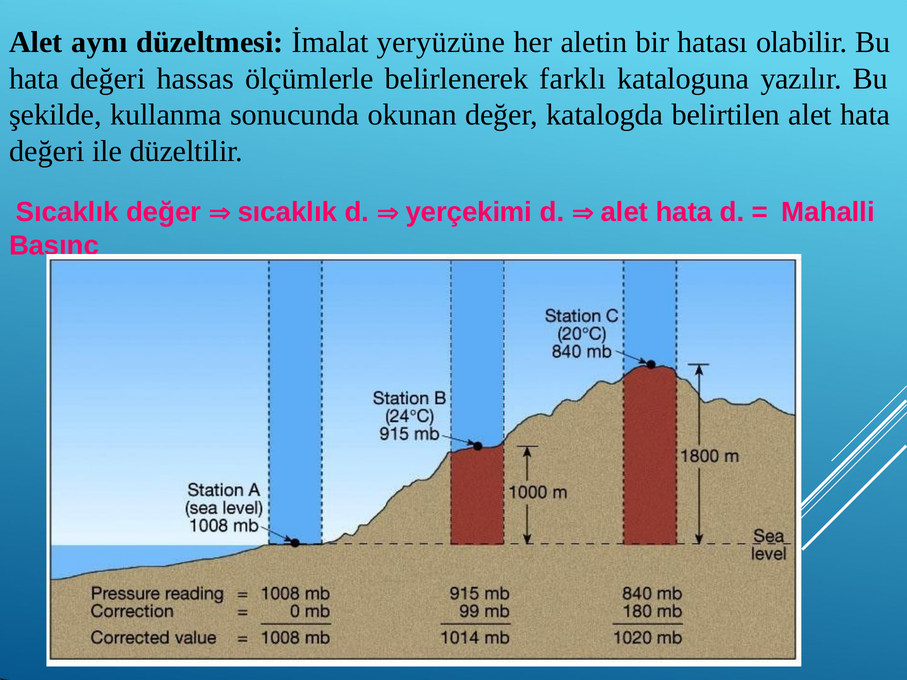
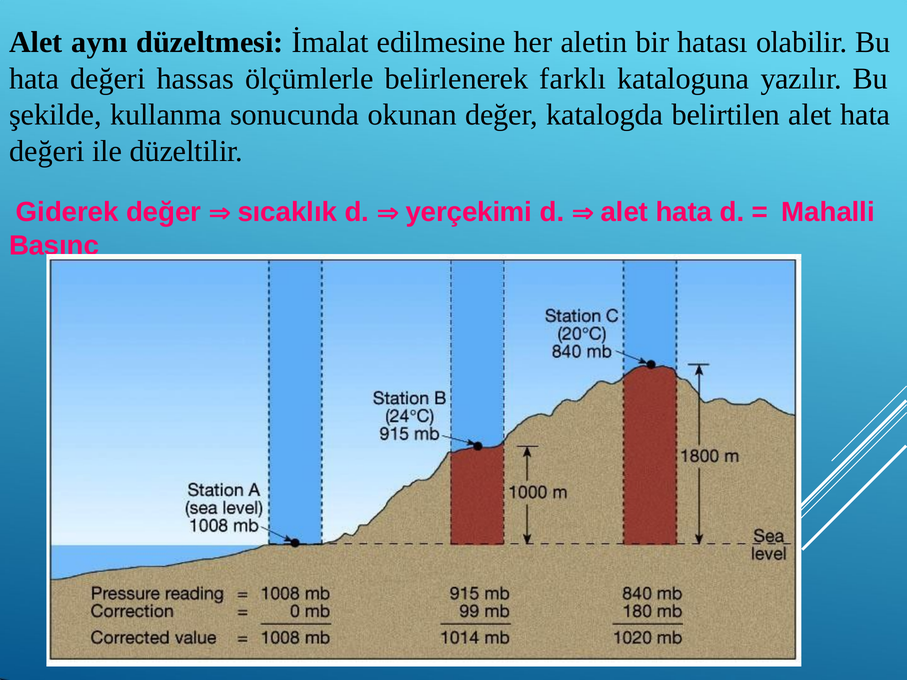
yeryüzüne: yeryüzüne -> edilmesine
Sıcaklık at (67, 212): Sıcaklık -> Giderek
